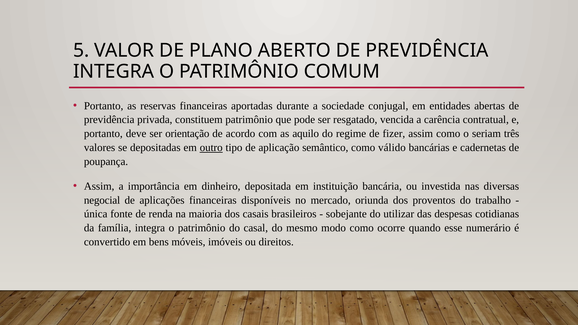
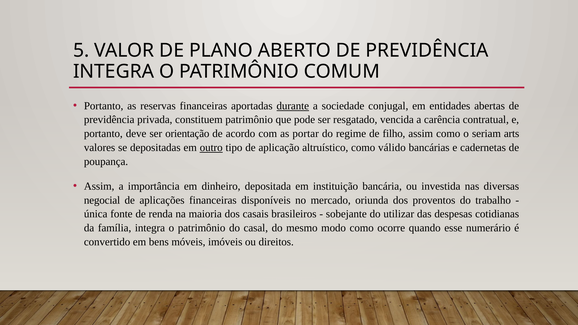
durante underline: none -> present
aquilo: aquilo -> portar
fizer: fizer -> filho
três: três -> arts
semântico: semântico -> altruístico
